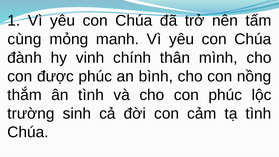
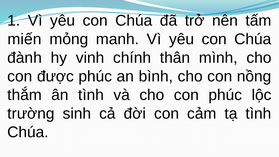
cùng: cùng -> miến
